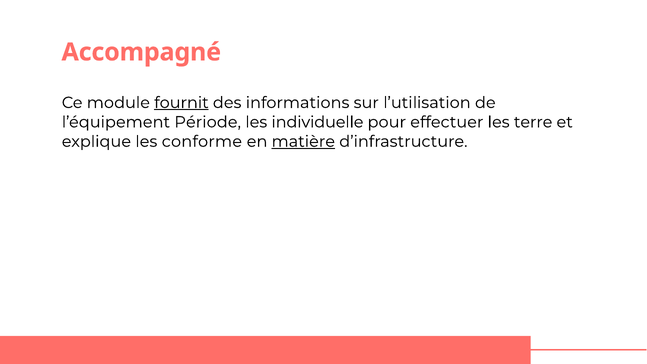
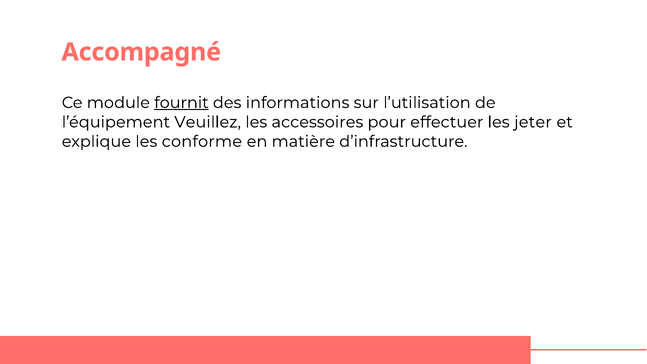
Période: Période -> Veuillez
individuelle: individuelle -> accessoires
terre: terre -> jeter
matière underline: present -> none
